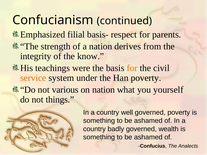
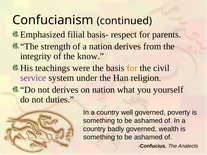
service colour: orange -> purple
Han poverty: poverty -> religion
not various: various -> derives
things: things -> duties
